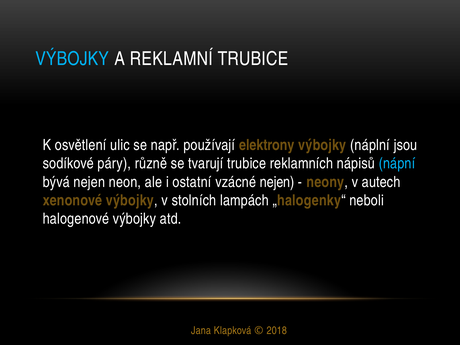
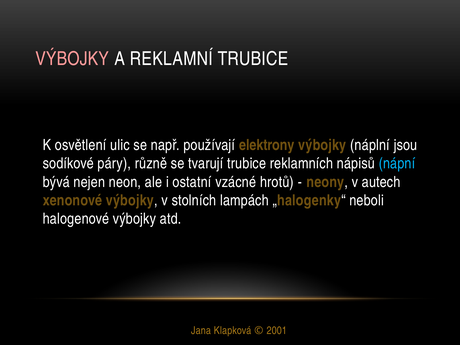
VÝBOJKY at (72, 59) colour: light blue -> pink
vzácné nejen: nejen -> hrotů
2018: 2018 -> 2001
